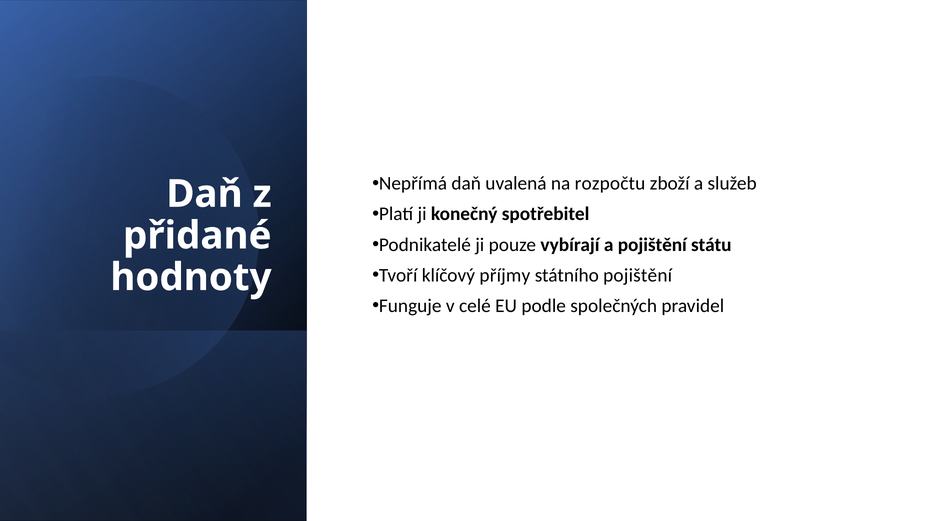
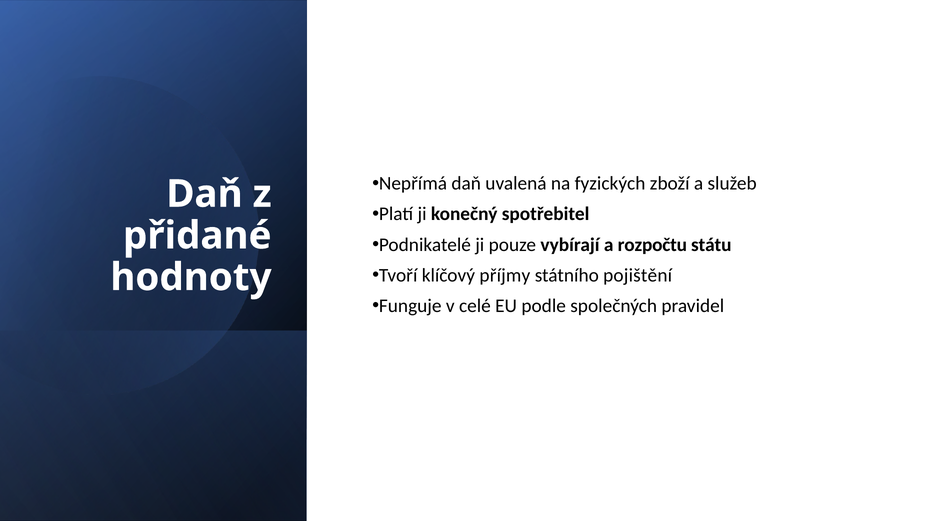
rozpočtu: rozpočtu -> fyzických
a pojištění: pojištění -> rozpočtu
